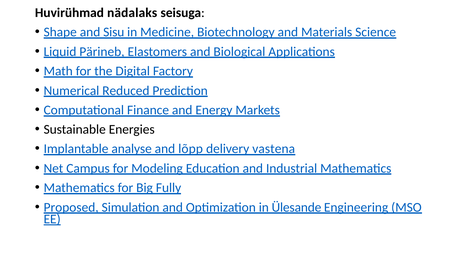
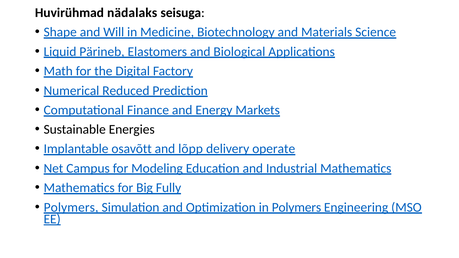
Sisu: Sisu -> Will
analyse: analyse -> osavõtt
vastena: vastena -> operate
Proposed at (71, 207): Proposed -> Polymers
in Ülesande: Ülesande -> Polymers
